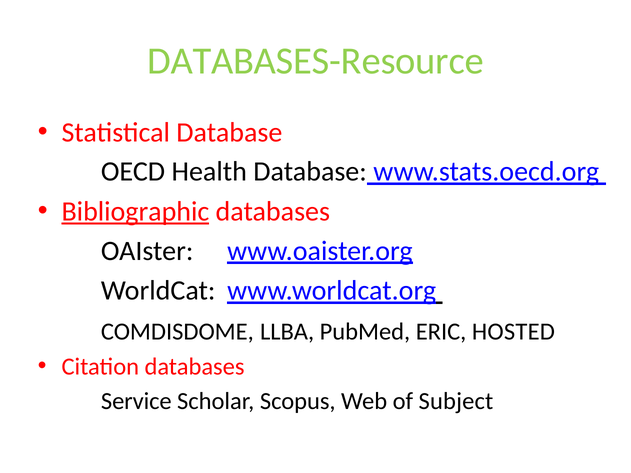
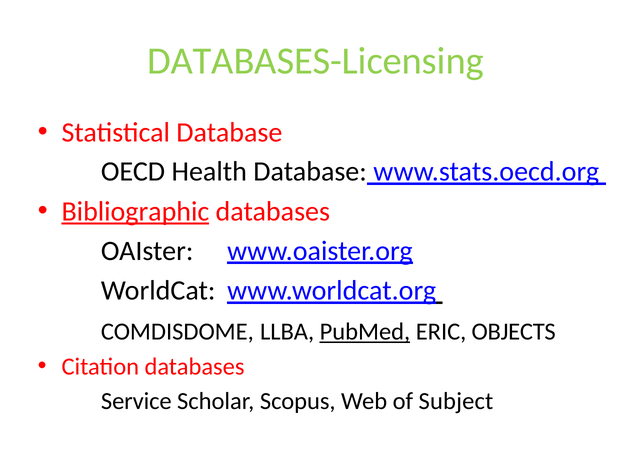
DATABASES-Resource: DATABASES-Resource -> DATABASES-Licensing
PubMed underline: none -> present
HOSTED: HOSTED -> OBJECTS
